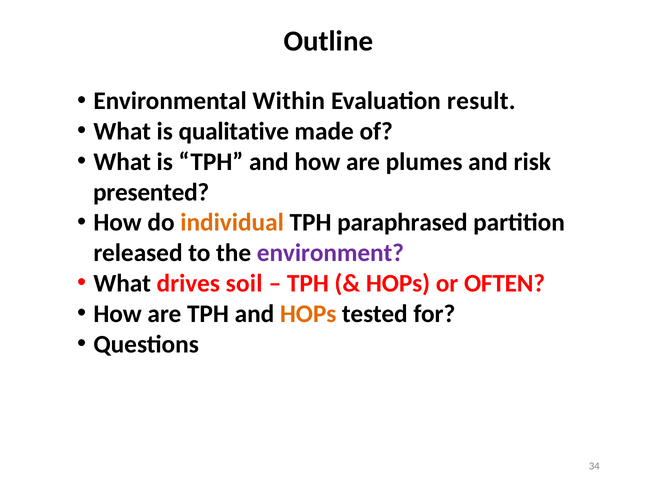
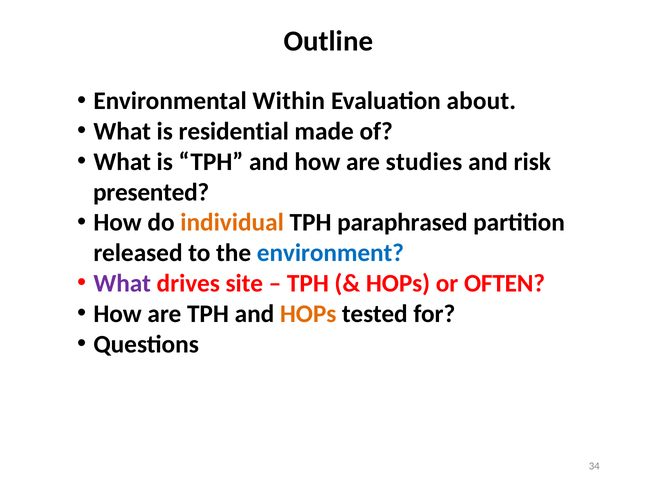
result: result -> about
qualitative: qualitative -> residential
plumes: plumes -> studies
environment colour: purple -> blue
What at (122, 284) colour: black -> purple
soil: soil -> site
